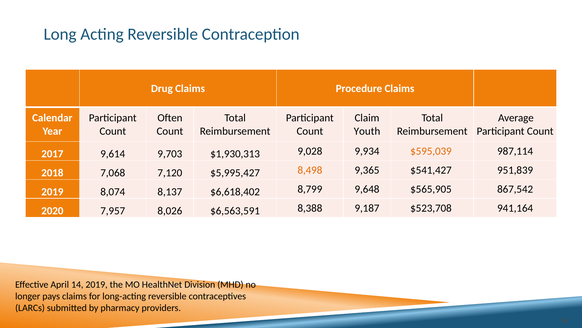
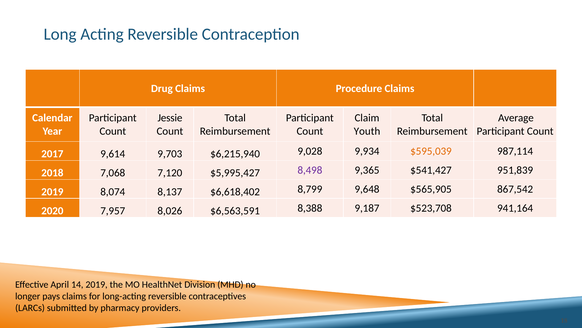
Often: Often -> Jessie
$1,930,313: $1,930,313 -> $6,215,940
8,498 colour: orange -> purple
